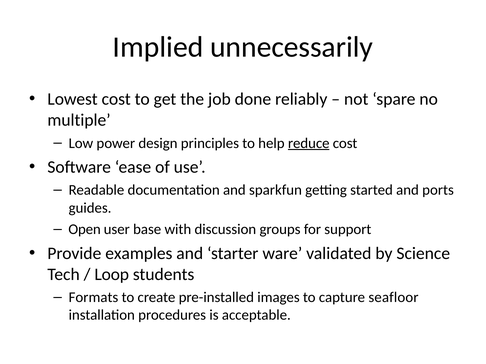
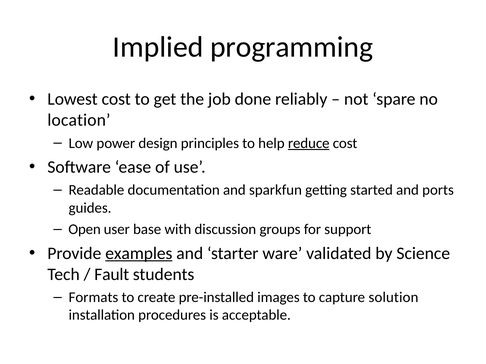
unnecessarily: unnecessarily -> programming
multiple: multiple -> location
examples underline: none -> present
Loop: Loop -> Fault
seafloor: seafloor -> solution
